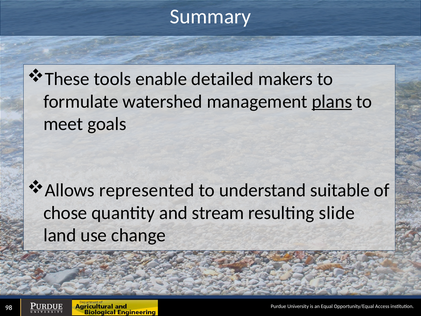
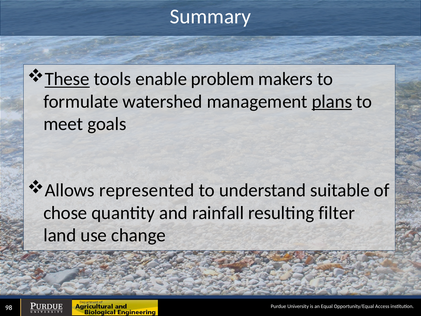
These underline: none -> present
detailed: detailed -> problem
stream: stream -> rainfall
slide: slide -> filter
